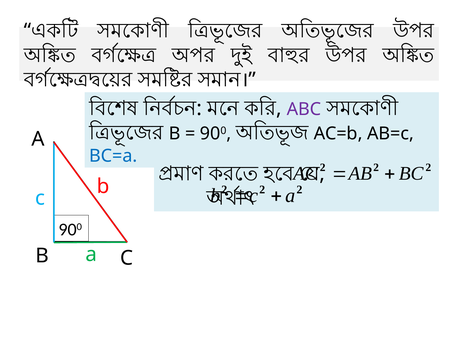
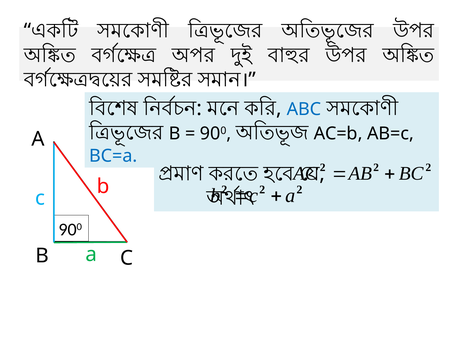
ABC colour: purple -> blue
